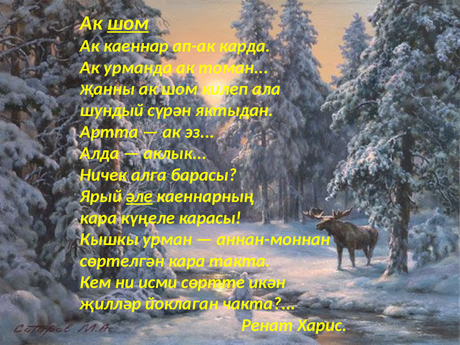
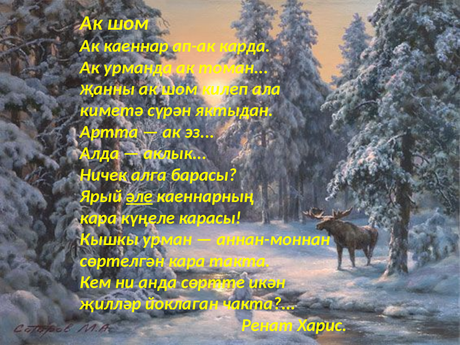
шом at (128, 23) underline: present -> none
шундый: шундый -> киметә
исми: исми -> анда
